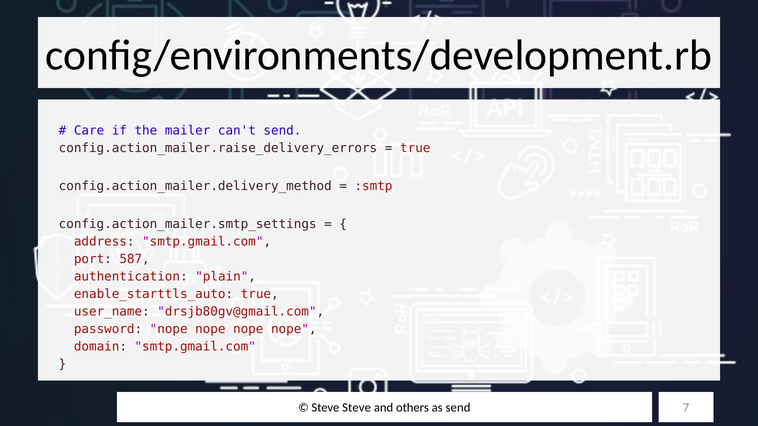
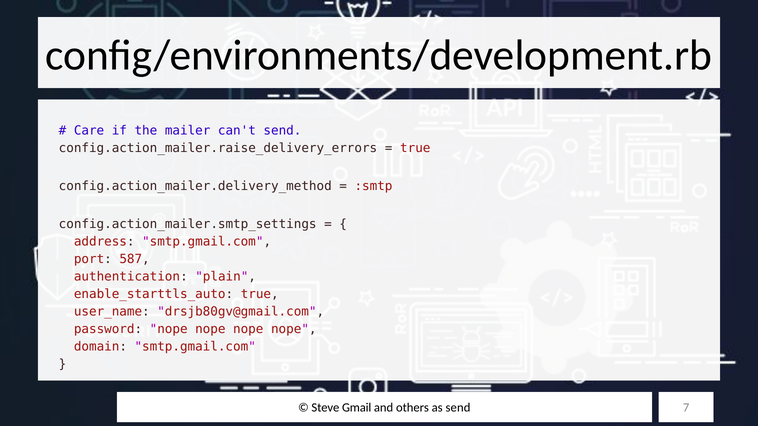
Steve at (357, 408): Steve -> Gmail
